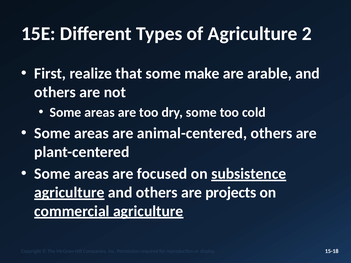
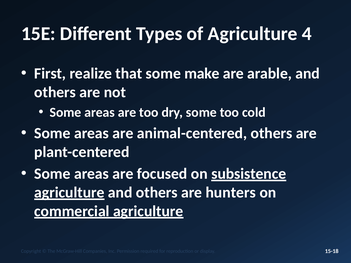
2: 2 -> 4
projects: projects -> hunters
